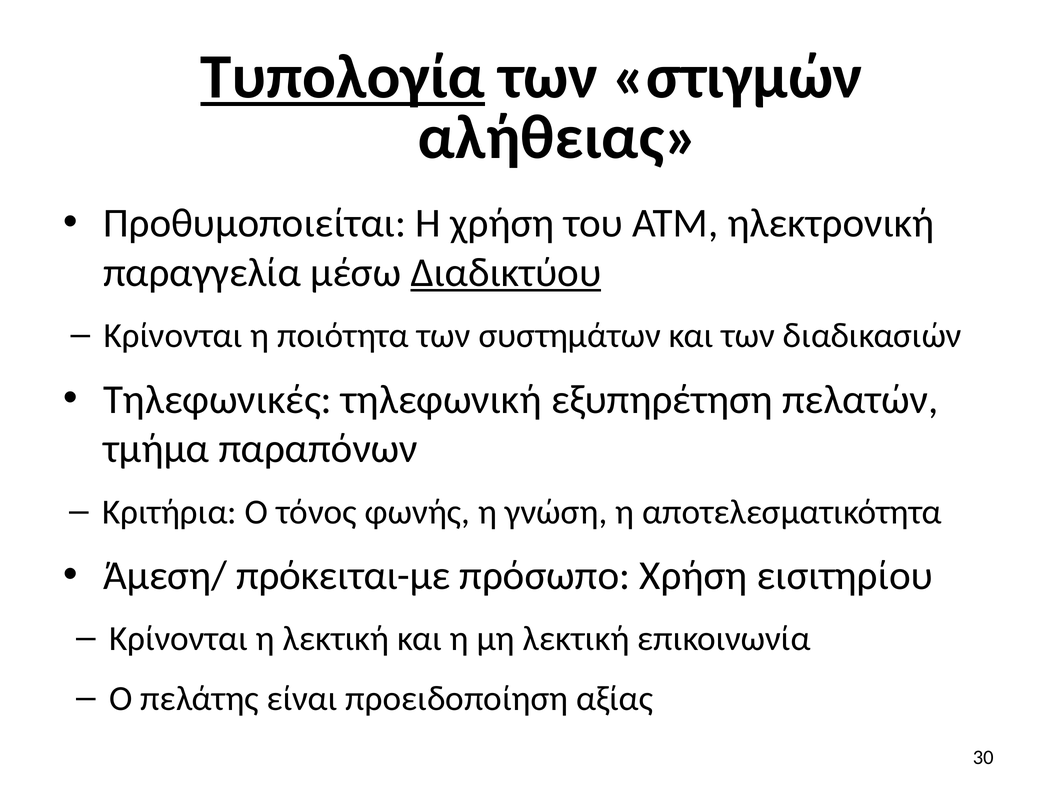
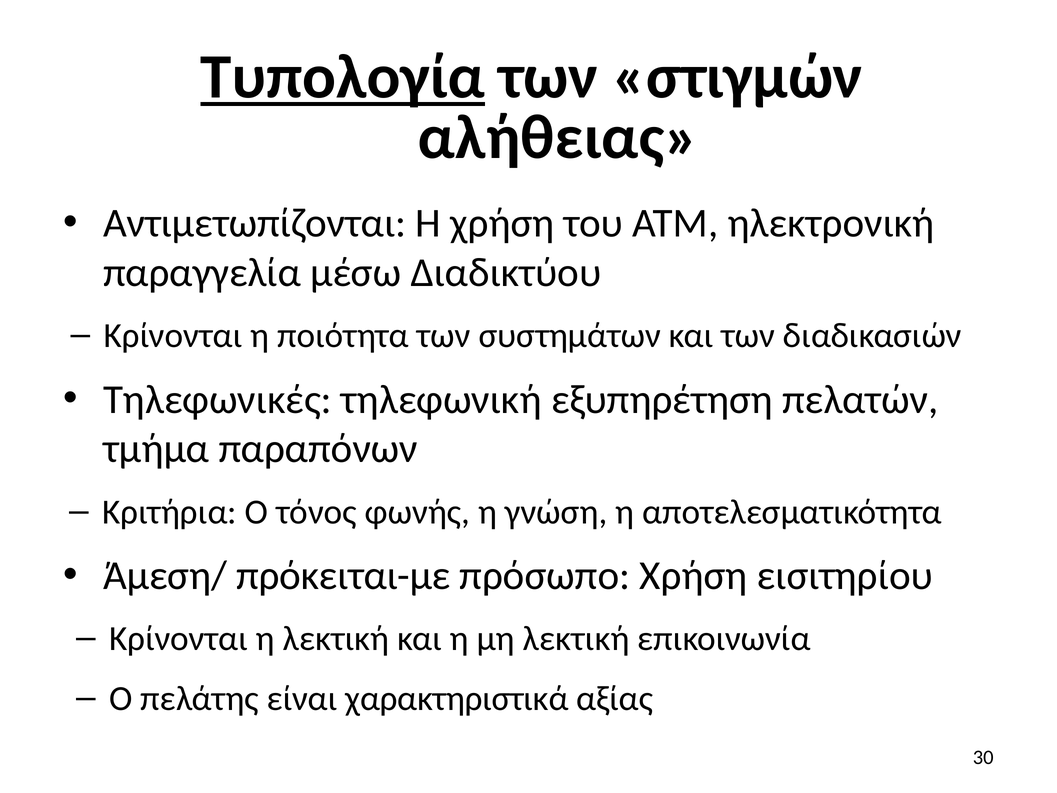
Προθυμοποιείται: Προθυμοποιείται -> Αντιμετωπίζονται
Διαδικτύου underline: present -> none
προειδοποίηση: προειδοποίηση -> χαρακτηριστικά
